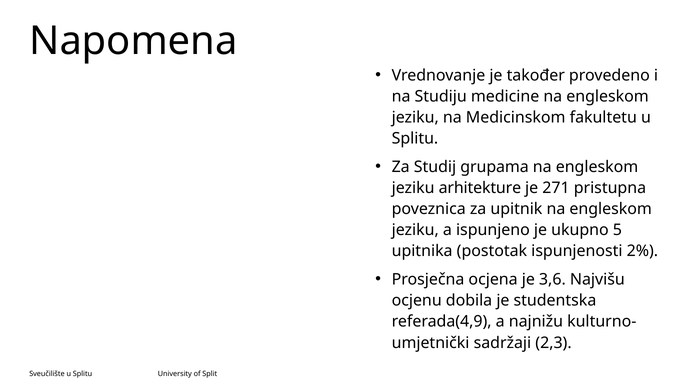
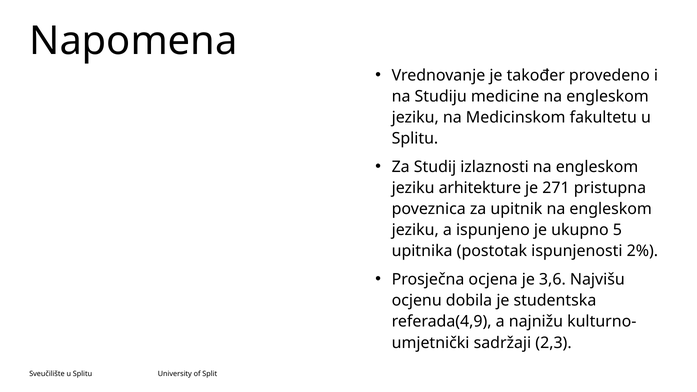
grupama: grupama -> izlaznosti
